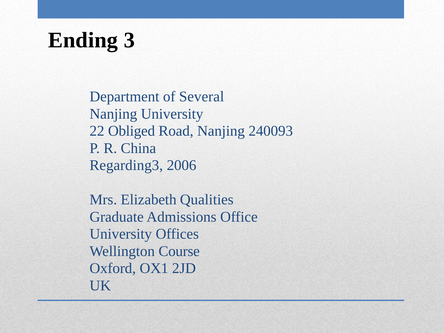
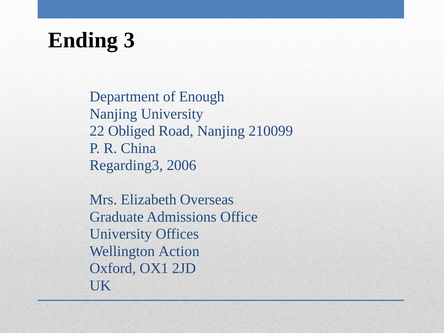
Several: Several -> Enough
240093: 240093 -> 210099
Qualities: Qualities -> Overseas
Course: Course -> Action
